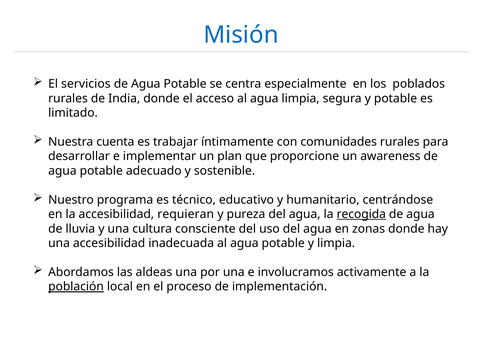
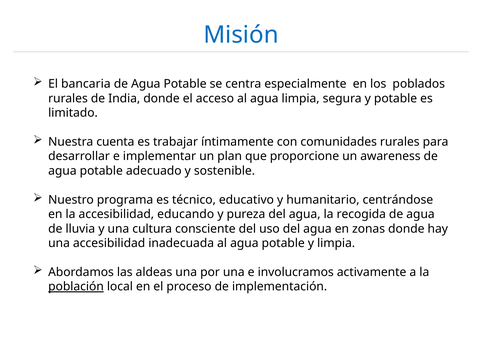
servicios: servicios -> bancaria
requieran: requieran -> educando
recogida underline: present -> none
